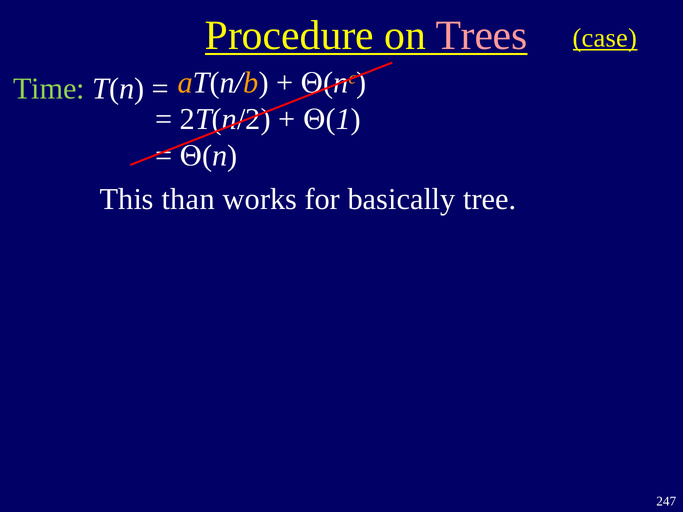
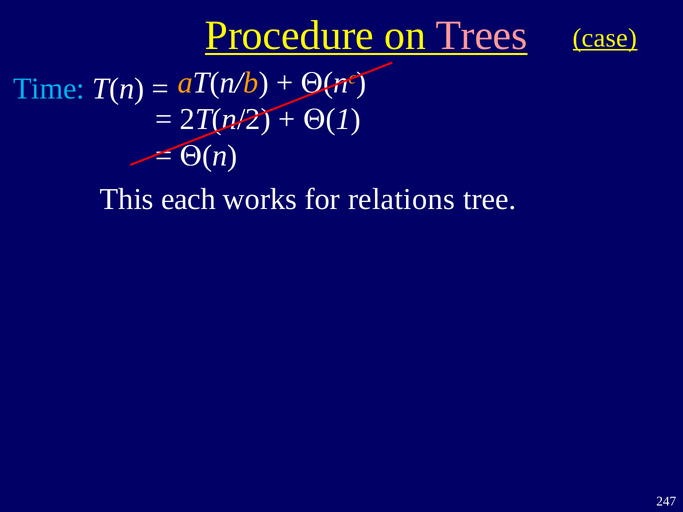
Time colour: light green -> light blue
than: than -> each
basically: basically -> relations
